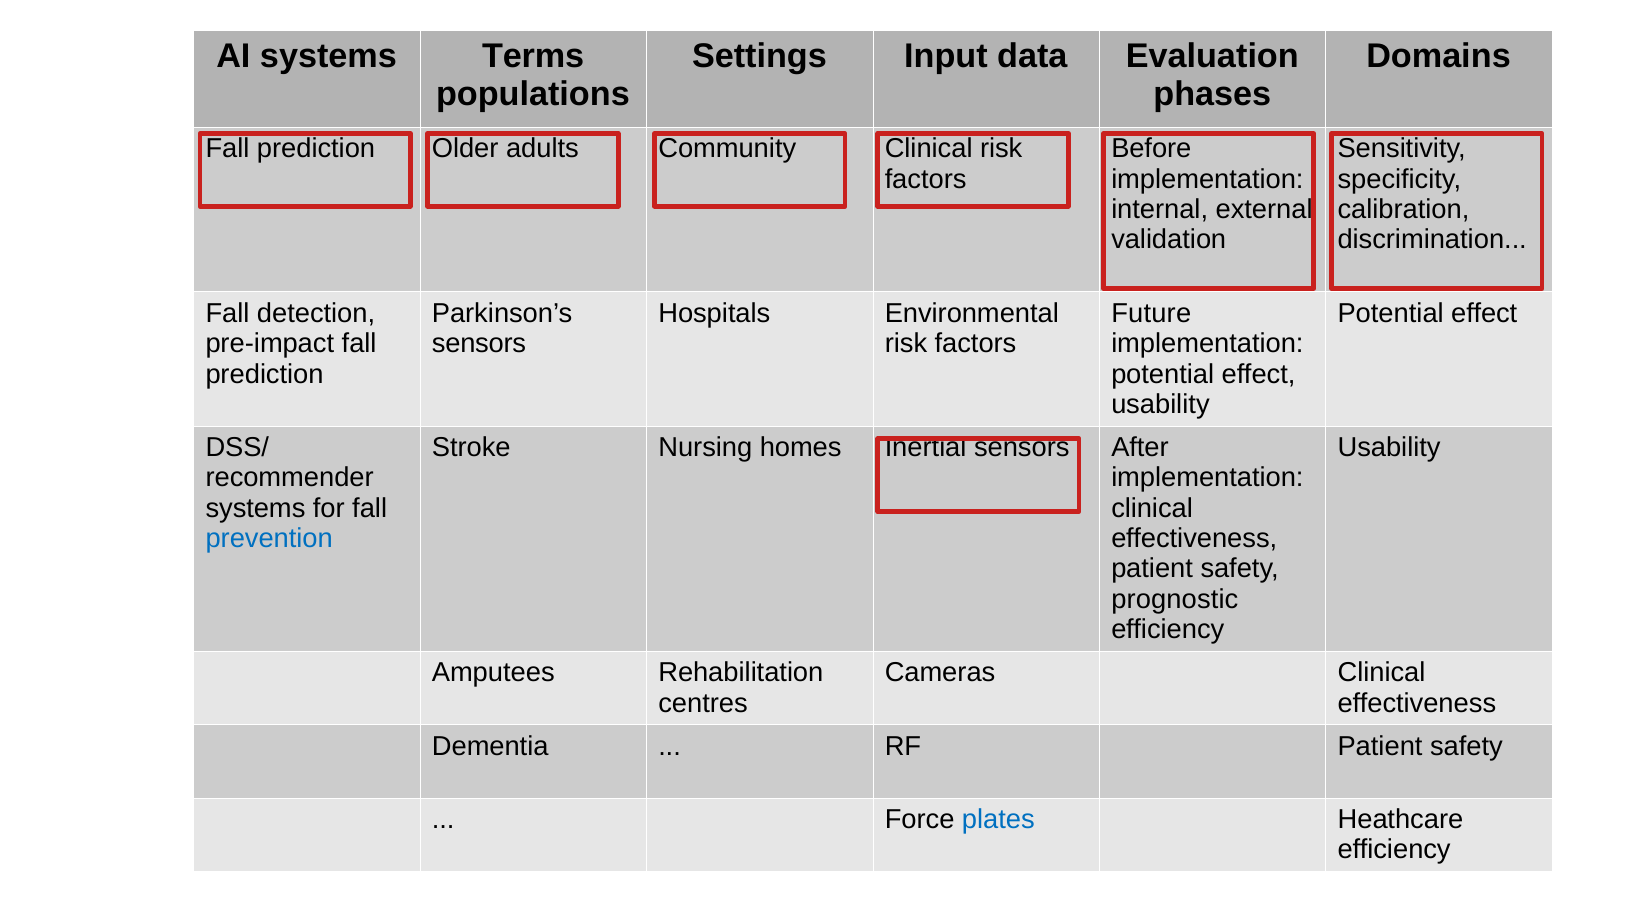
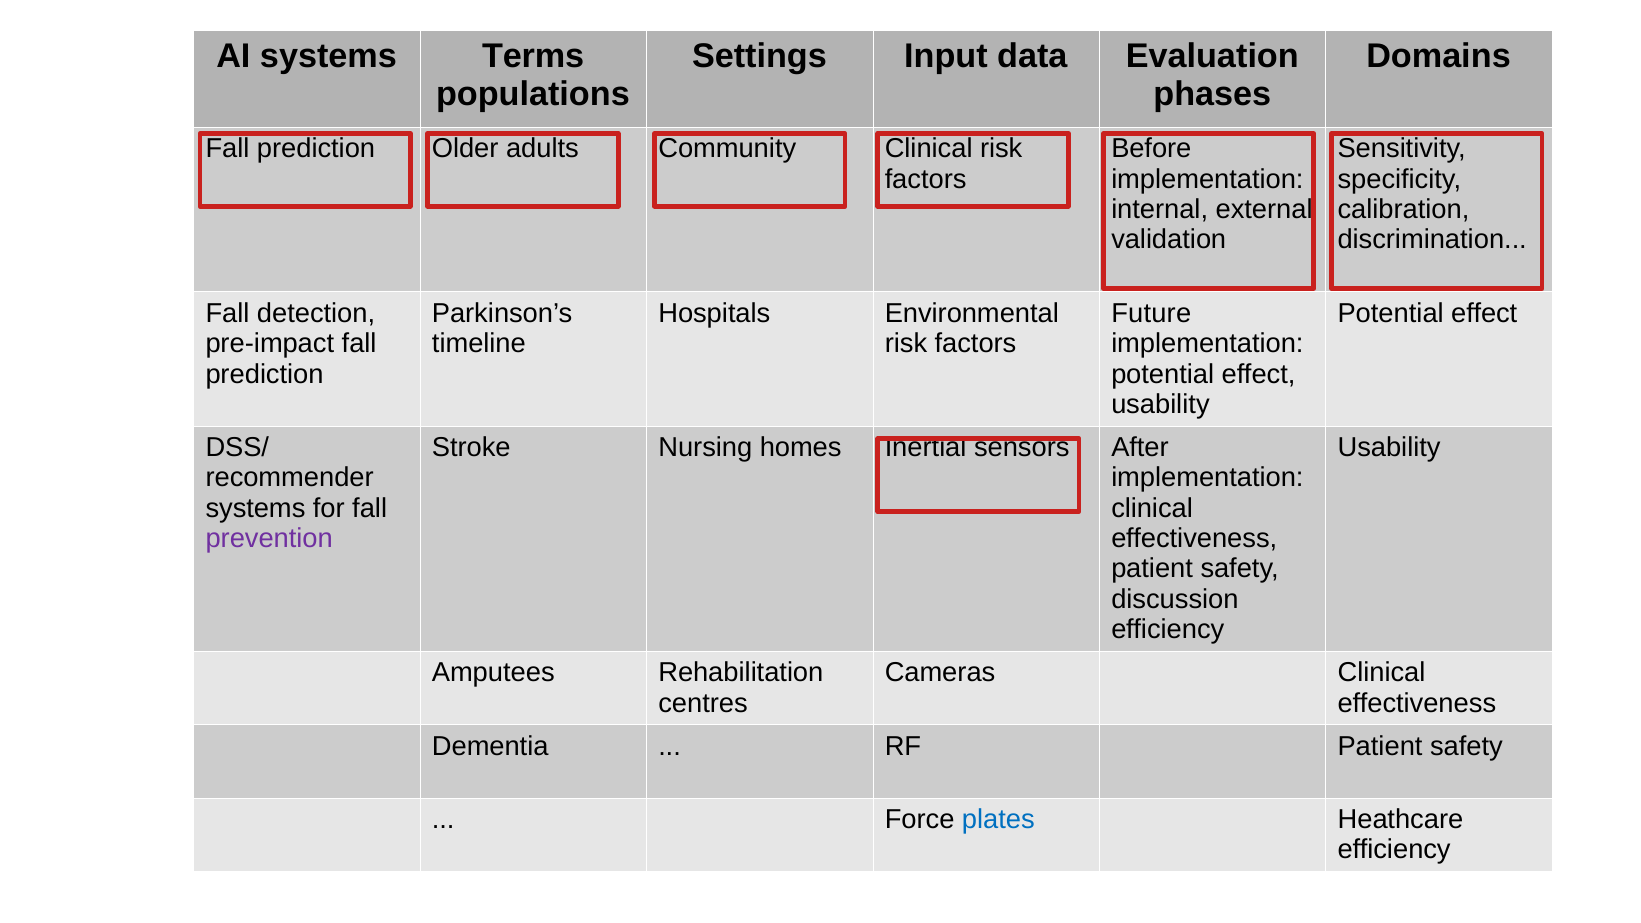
sensors at (479, 344): sensors -> timeline
prevention colour: blue -> purple
prognostic: prognostic -> discussion
